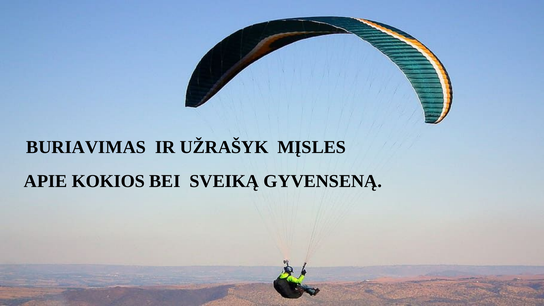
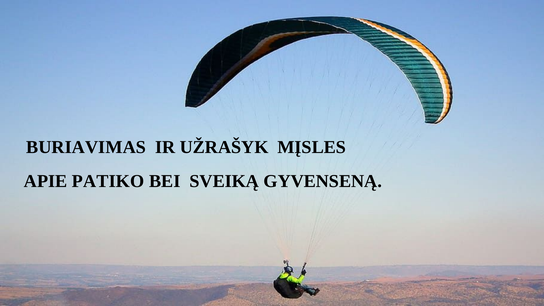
KOKIOS: KOKIOS -> PATIKO
